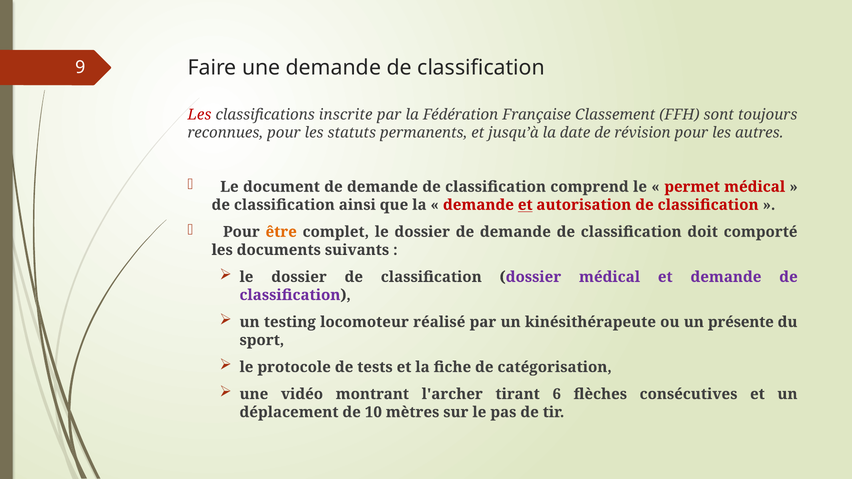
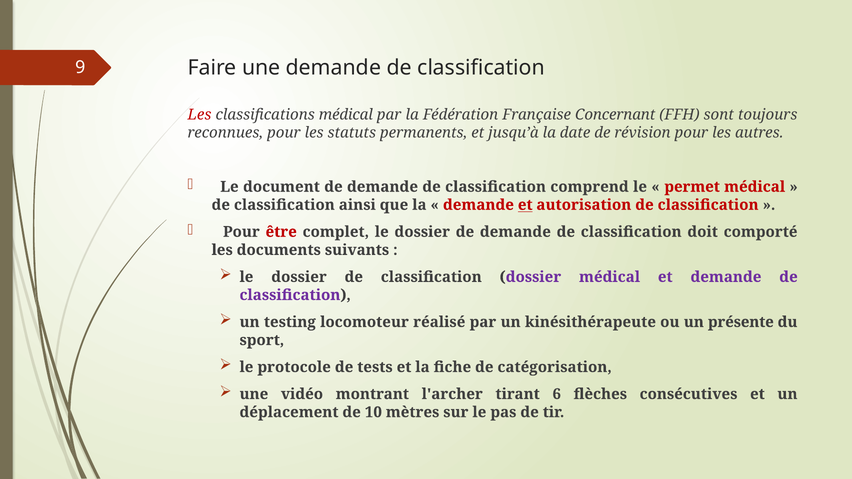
classifications inscrite: inscrite -> médical
Classement: Classement -> Concernant
être colour: orange -> red
